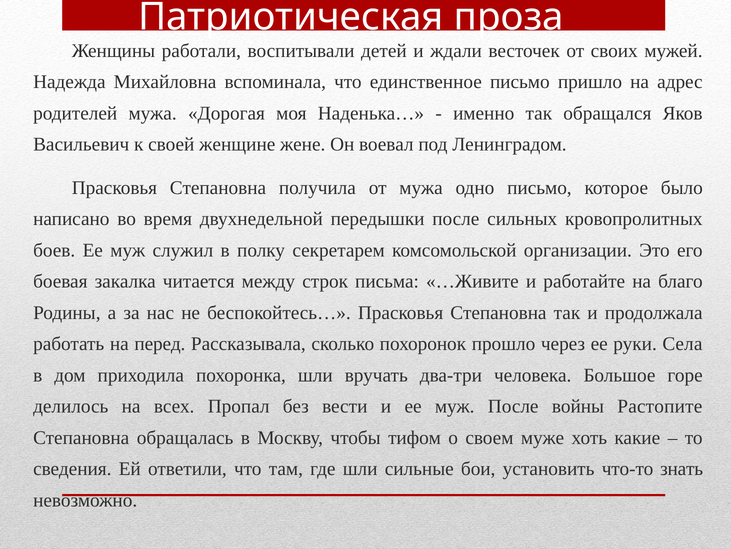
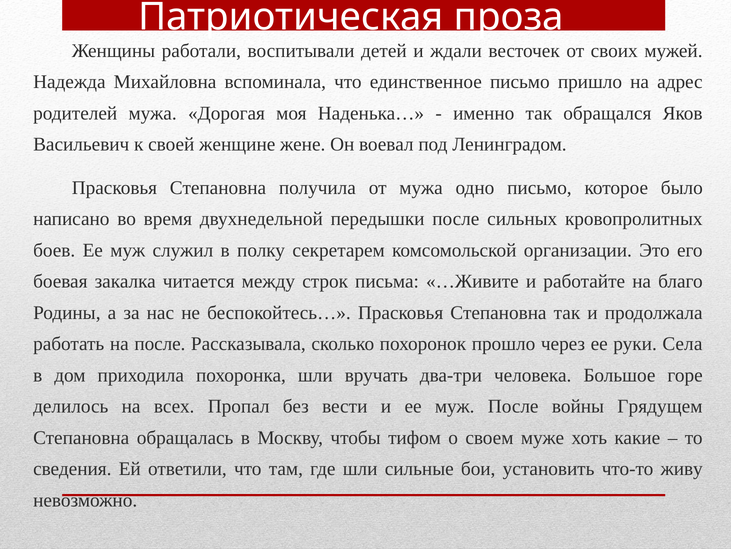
на перед: перед -> после
Растопите: Растопите -> Грядущем
знать: знать -> живу
